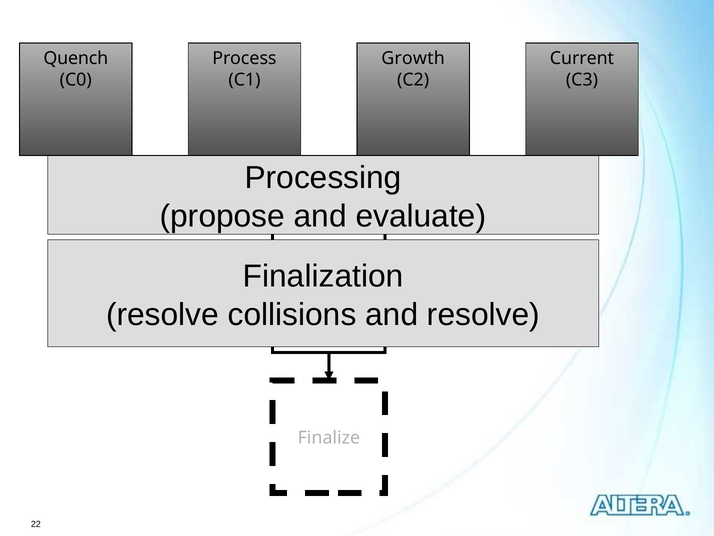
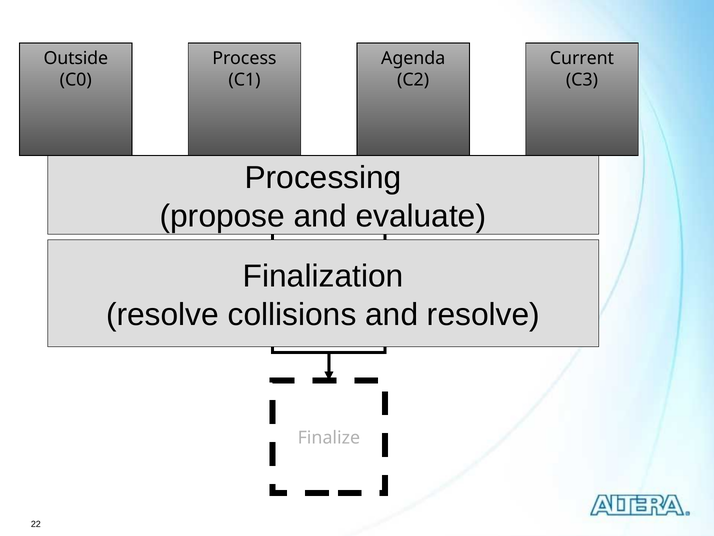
Quench: Quench -> Outside
Growth: Growth -> Agenda
